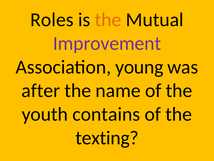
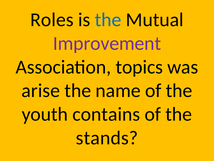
the at (108, 20) colour: orange -> blue
young: young -> topics
after: after -> arise
texting: texting -> stands
